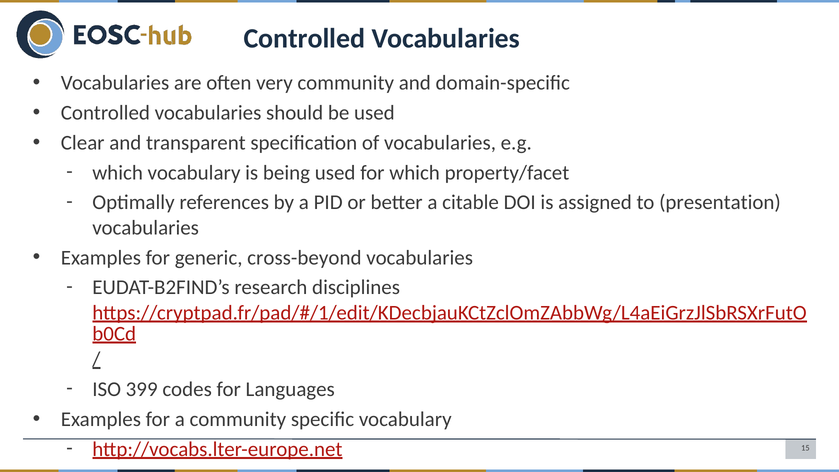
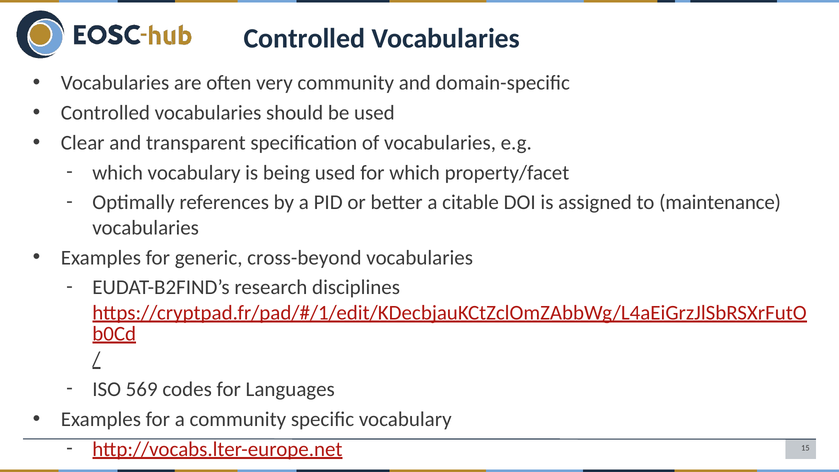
presentation: presentation -> maintenance
399: 399 -> 569
